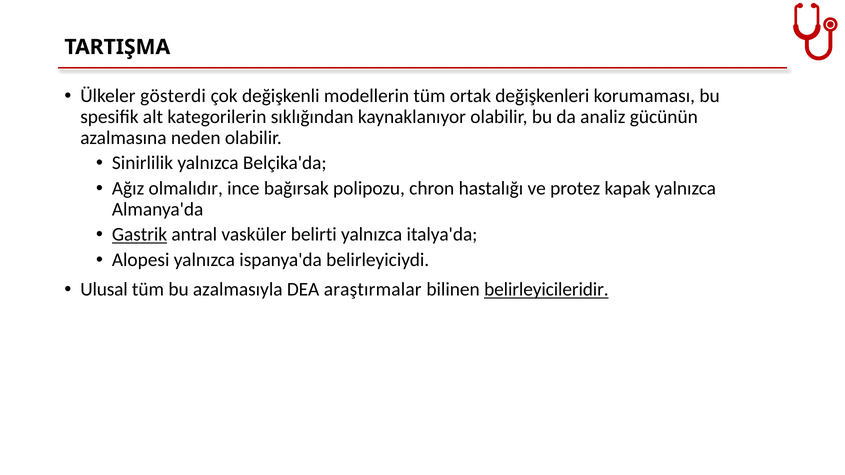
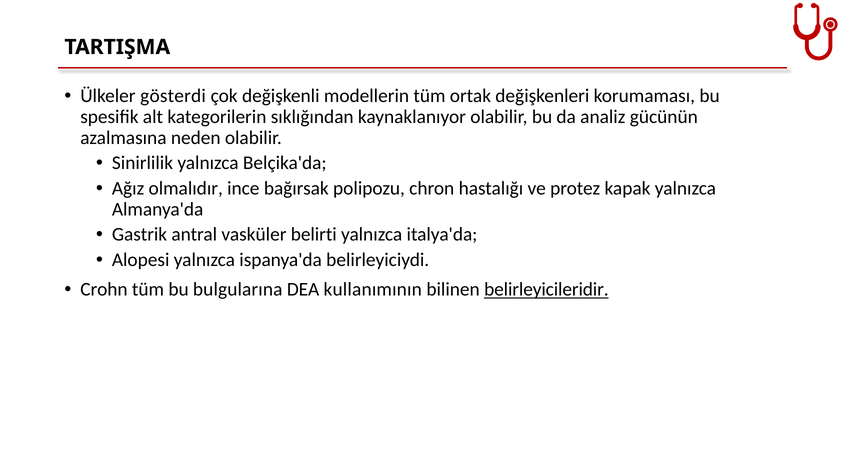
Gastrik underline: present -> none
Ulusal: Ulusal -> Crohn
azalmasıyla: azalmasıyla -> bulgularına
araştırmalar: araştırmalar -> kullanımının
